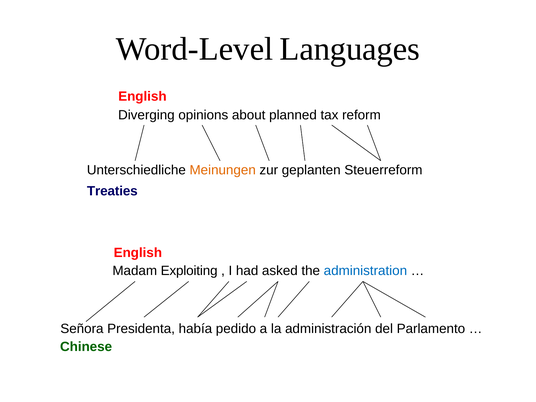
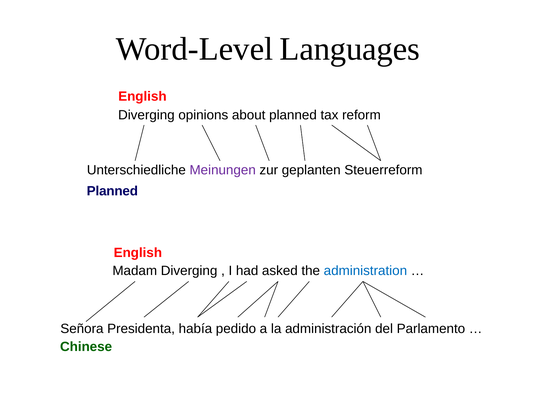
Meinungen colour: orange -> purple
Treaties at (112, 191): Treaties -> Planned
Madam Exploiting: Exploiting -> Diverging
